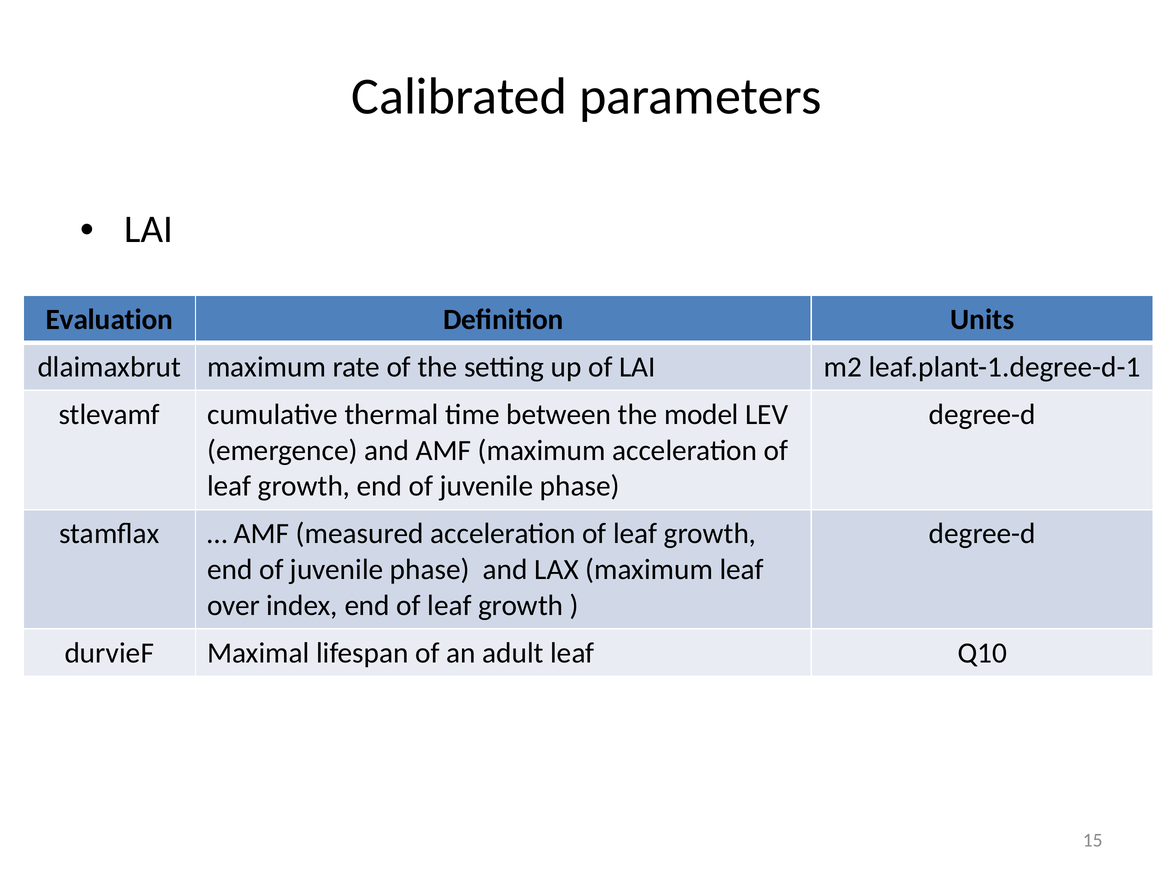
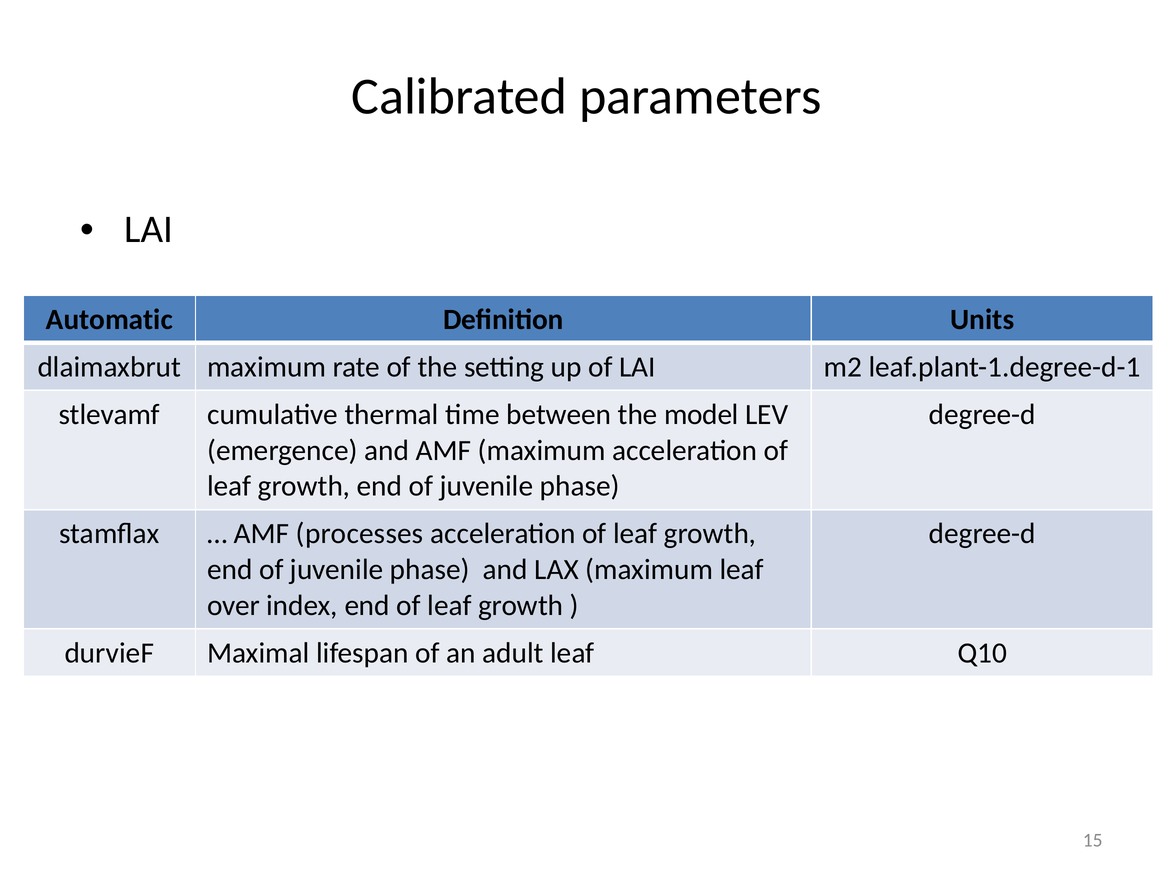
Evaluation: Evaluation -> Automatic
measured: measured -> processes
